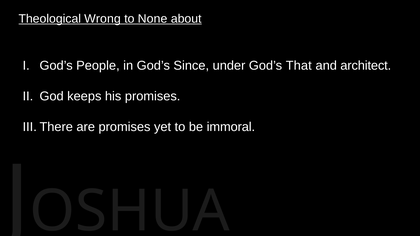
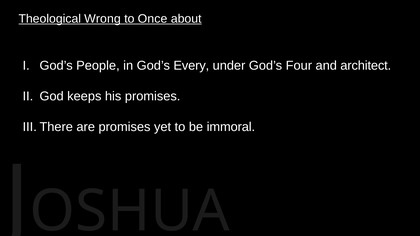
None: None -> Once
Since: Since -> Every
That: That -> Four
